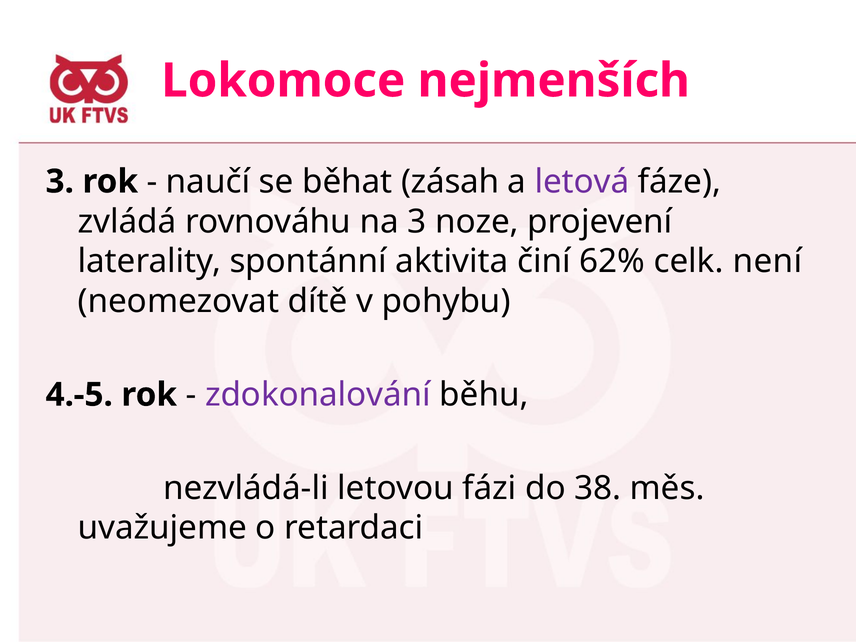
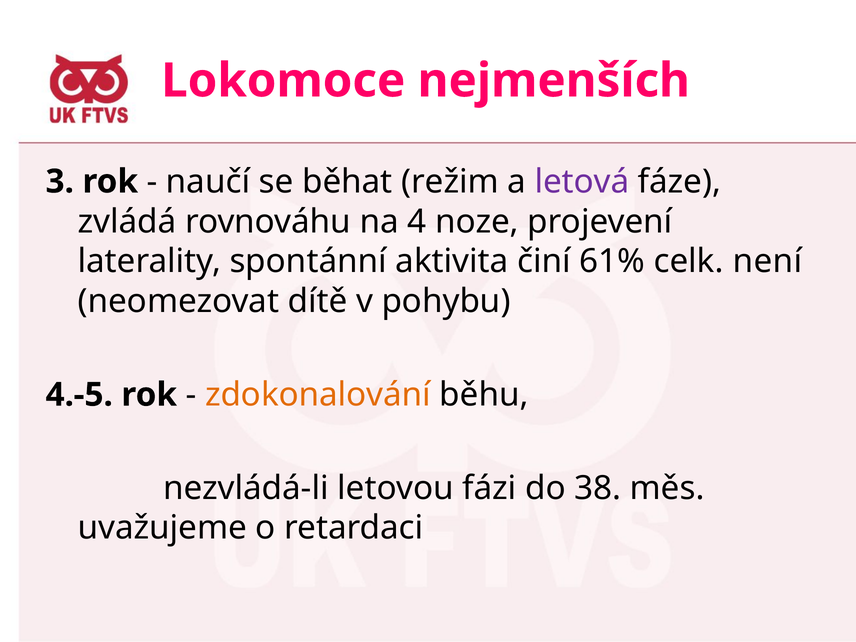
zásah: zásah -> režim
na 3: 3 -> 4
62%: 62% -> 61%
zdokonalování colour: purple -> orange
